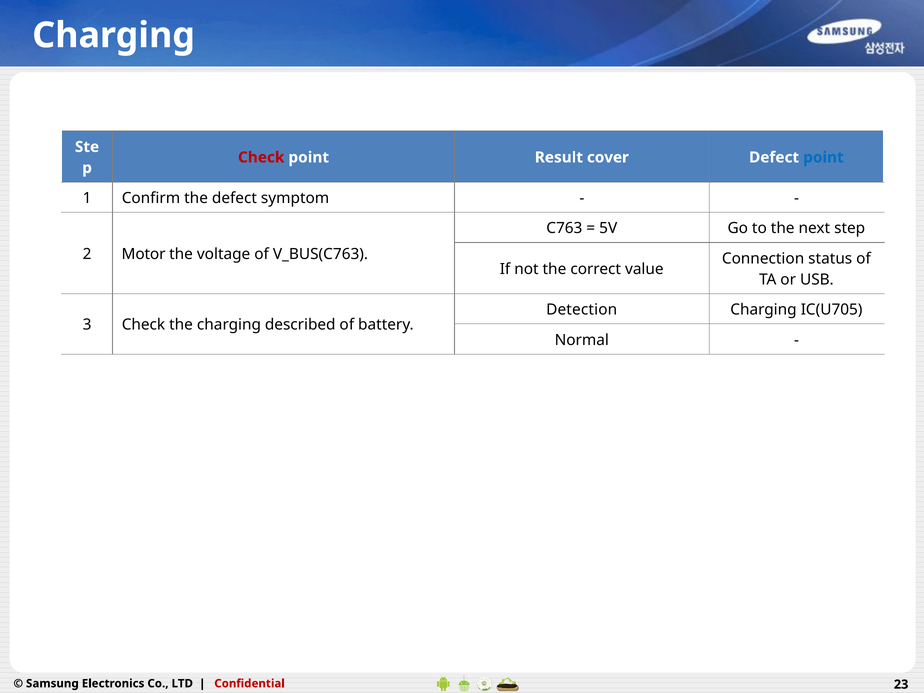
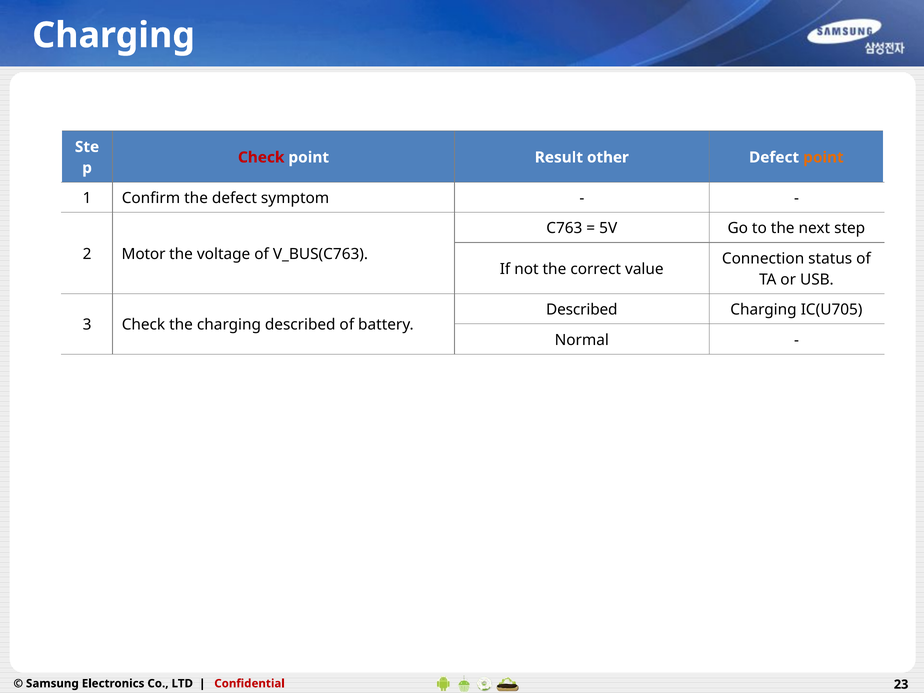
cover: cover -> other
point at (823, 157) colour: blue -> orange
Detection at (582, 310): Detection -> Described
